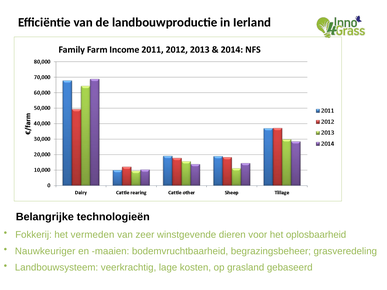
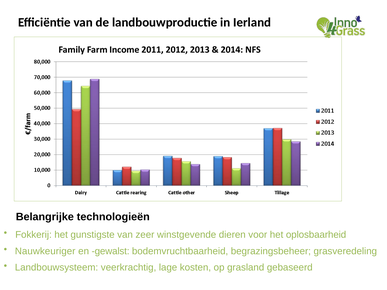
vermeden: vermeden -> gunstigste
maaien: maaien -> gewalst
